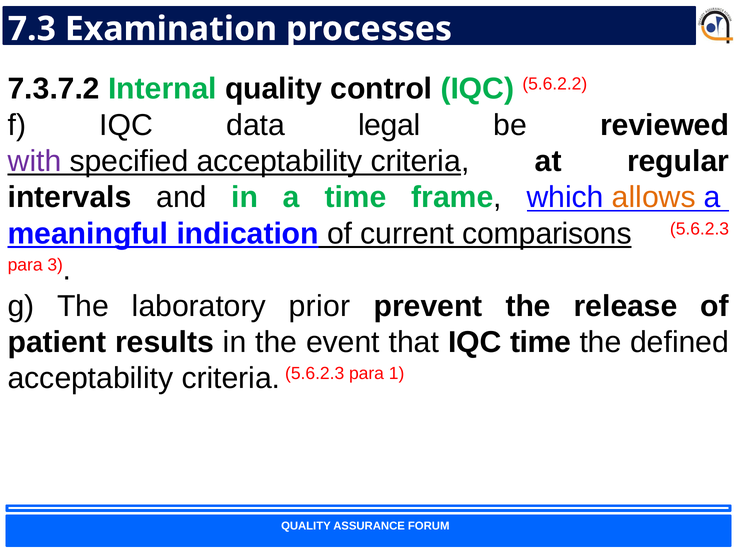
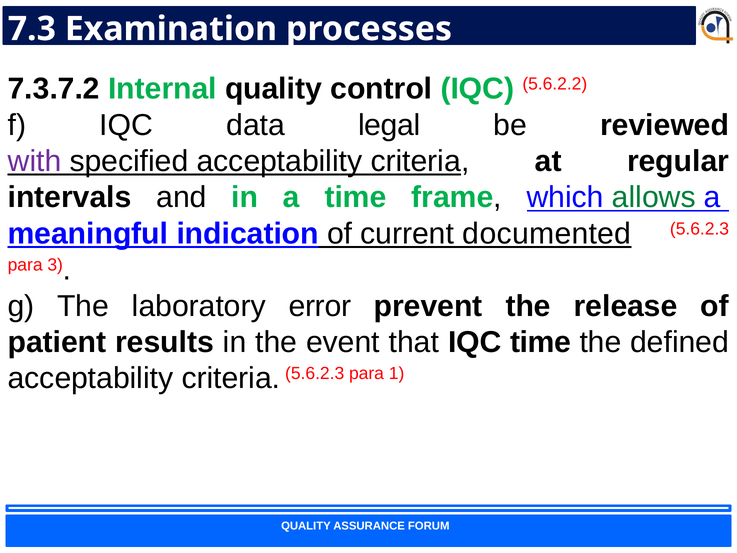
allows colour: orange -> green
comparisons: comparisons -> documented
prior: prior -> error
